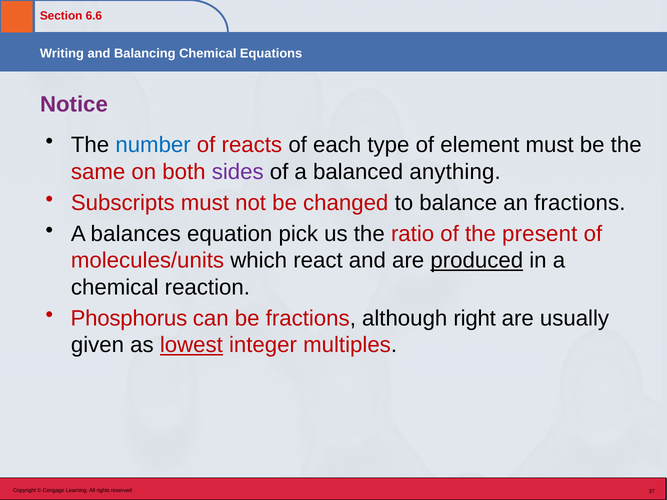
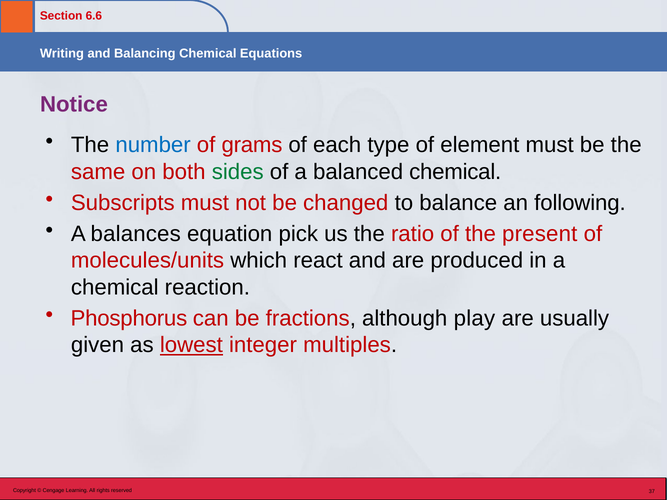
reacts: reacts -> grams
sides colour: purple -> green
balanced anything: anything -> chemical
an fractions: fractions -> following
produced underline: present -> none
right: right -> play
